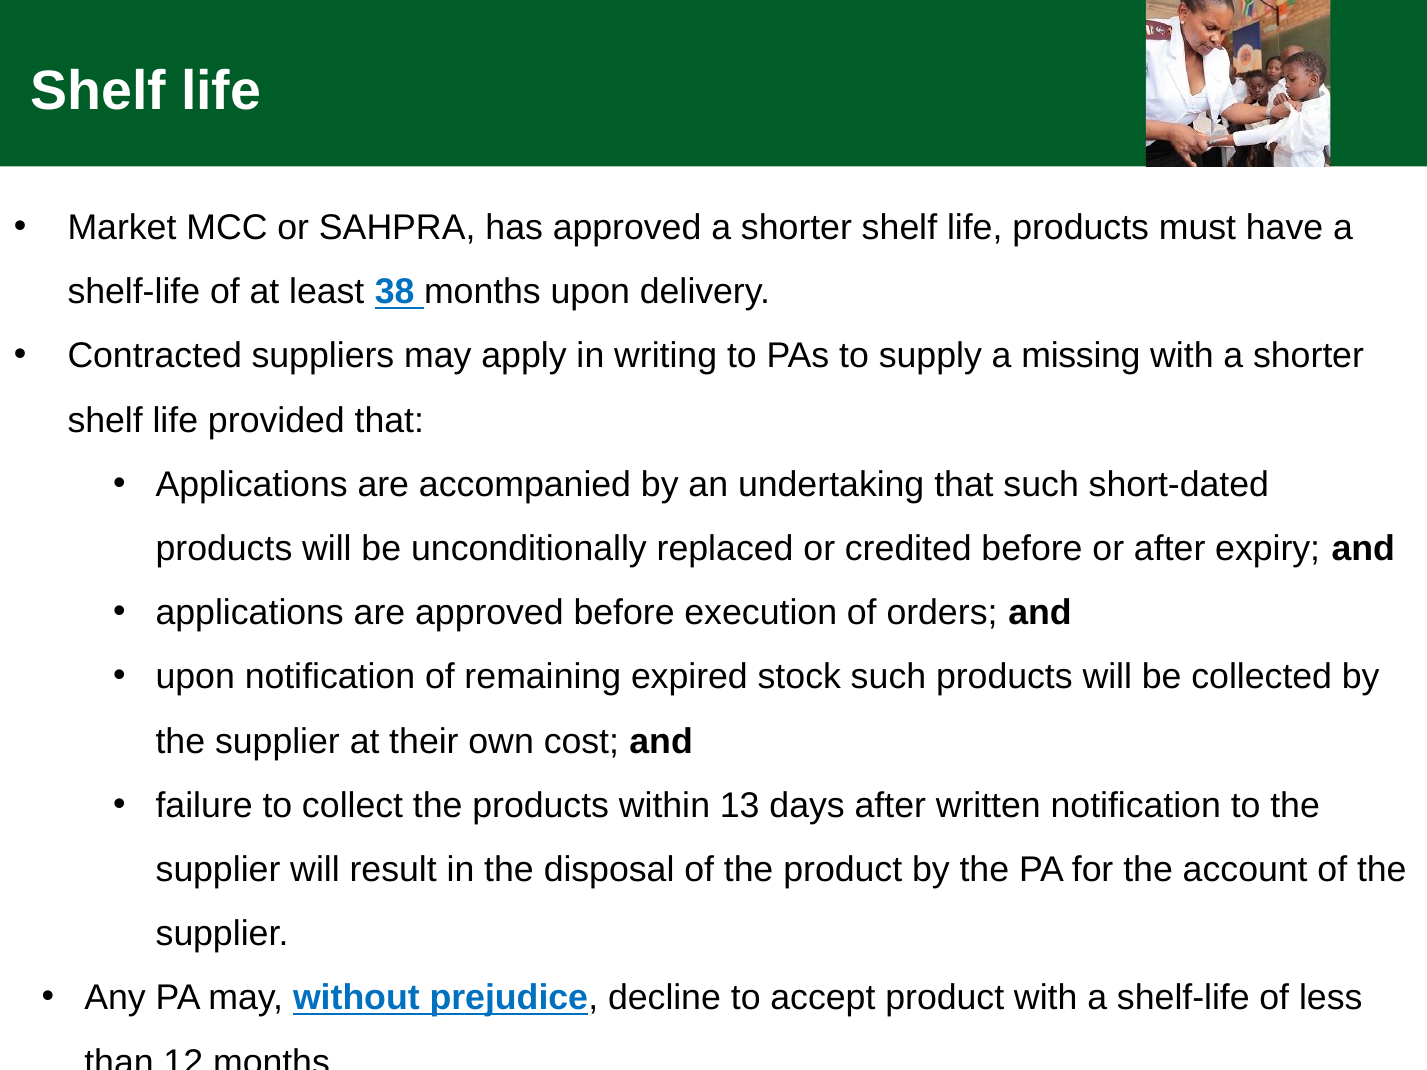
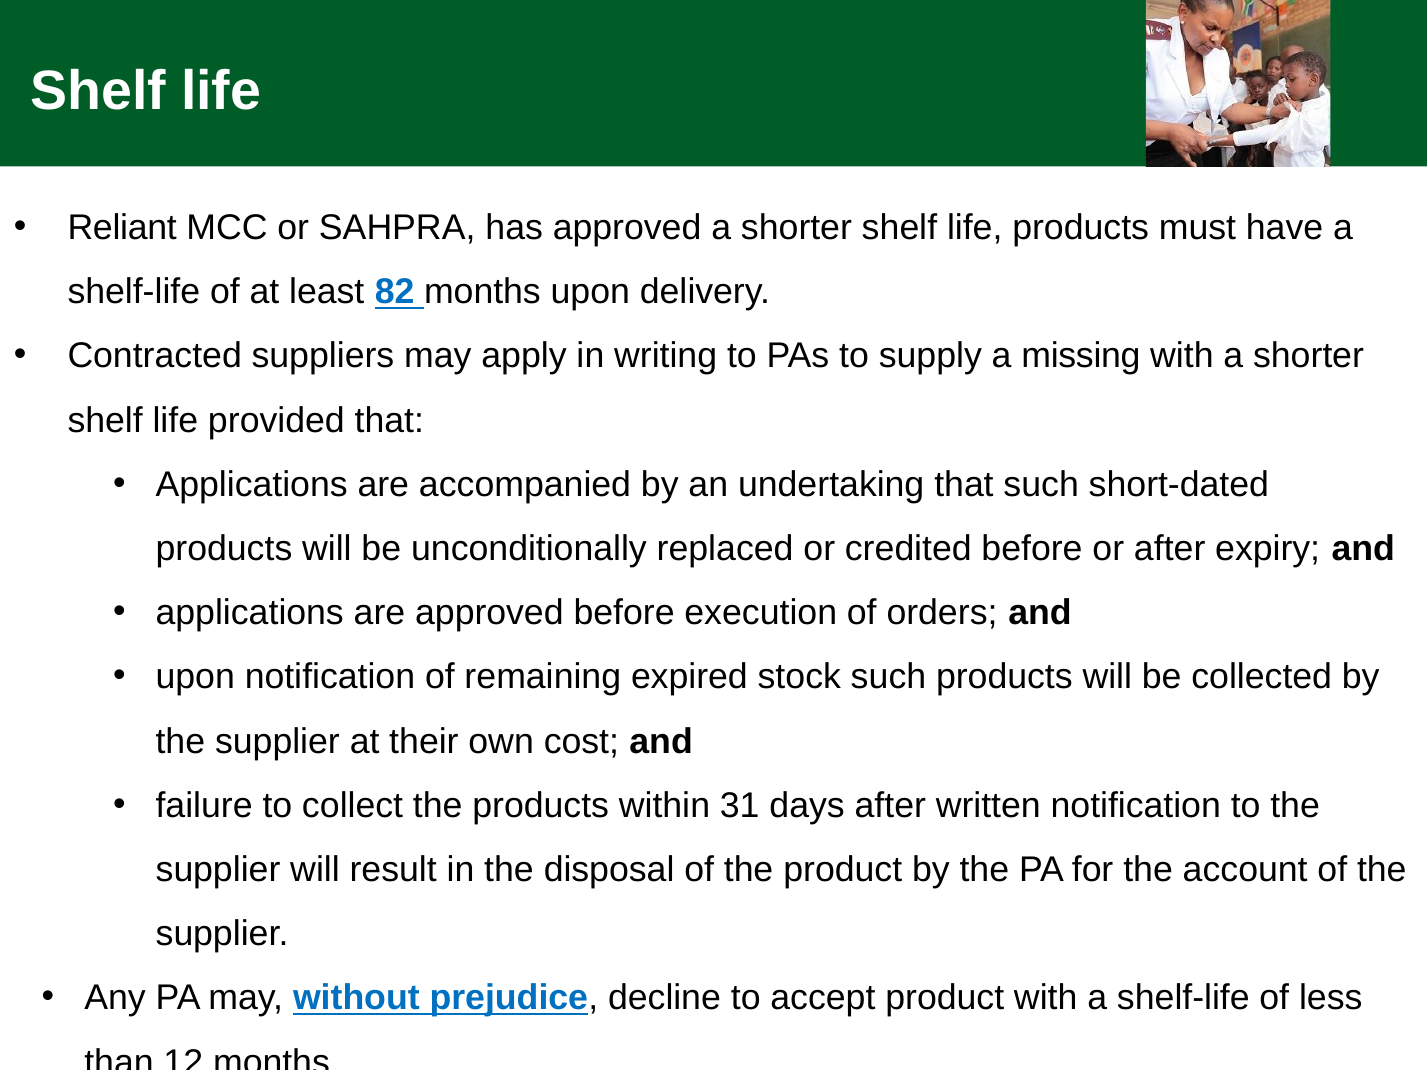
Market: Market -> Reliant
38: 38 -> 82
13: 13 -> 31
